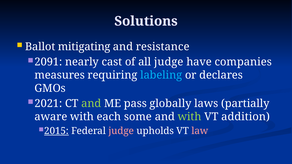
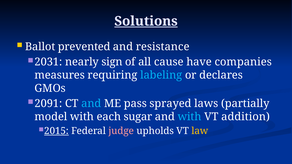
Solutions underline: none -> present
mitigating: mitigating -> prevented
2091: 2091 -> 2031
cast: cast -> sign
all judge: judge -> cause
2021: 2021 -> 2091
and at (91, 104) colour: light green -> light blue
globally: globally -> sprayed
aware: aware -> model
some: some -> sugar
with at (190, 117) colour: light green -> light blue
law colour: pink -> yellow
